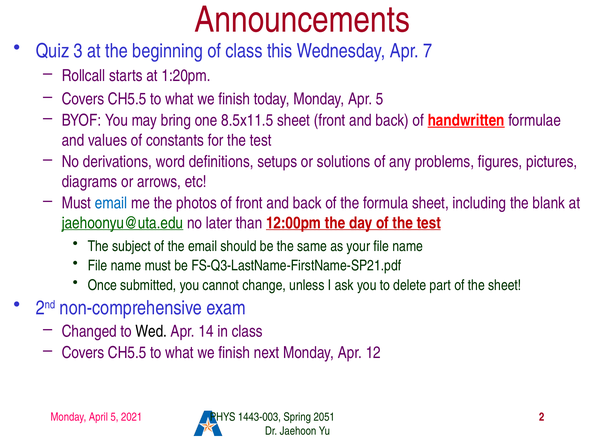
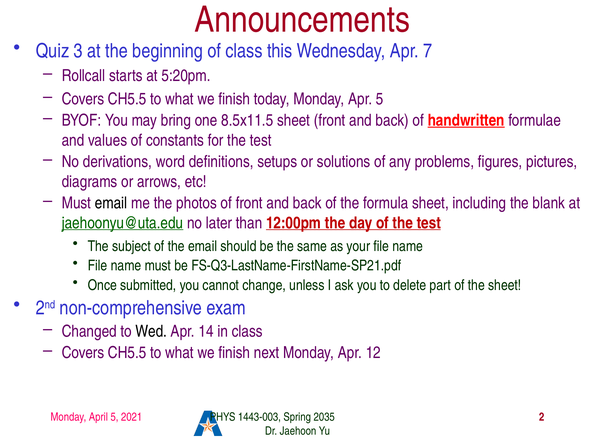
1:20pm: 1:20pm -> 5:20pm
email at (111, 203) colour: blue -> black
2051: 2051 -> 2035
